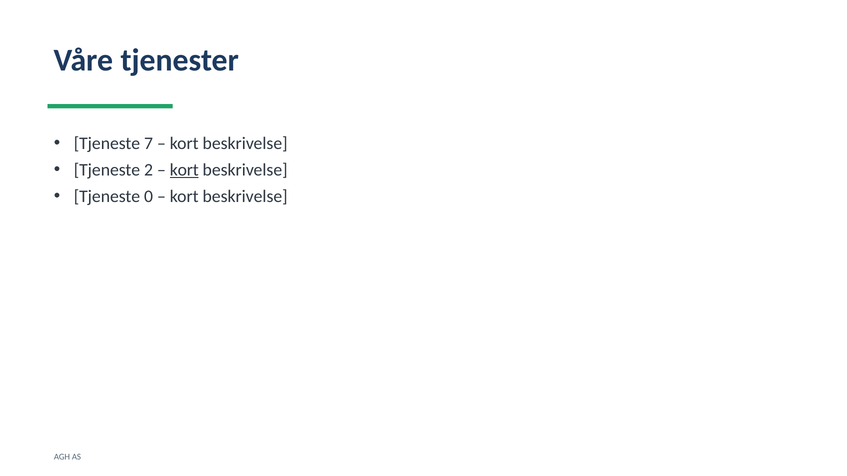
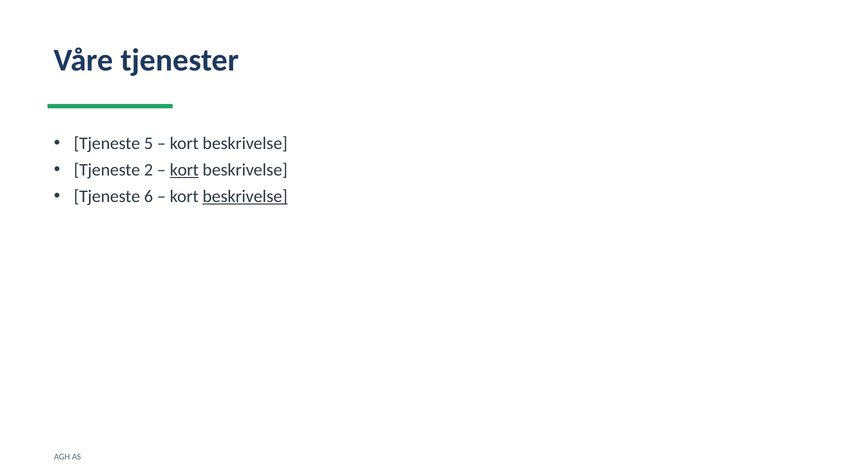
7: 7 -> 5
0: 0 -> 6
beskrivelse at (245, 196) underline: none -> present
